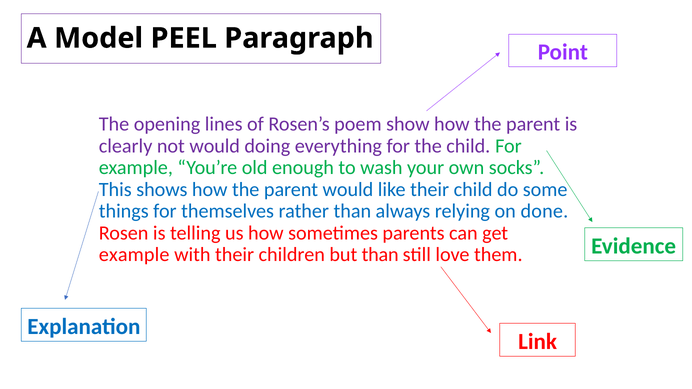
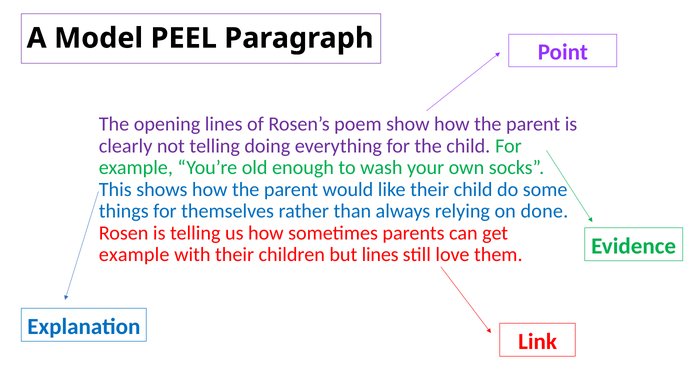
not would: would -> telling
but than: than -> lines
